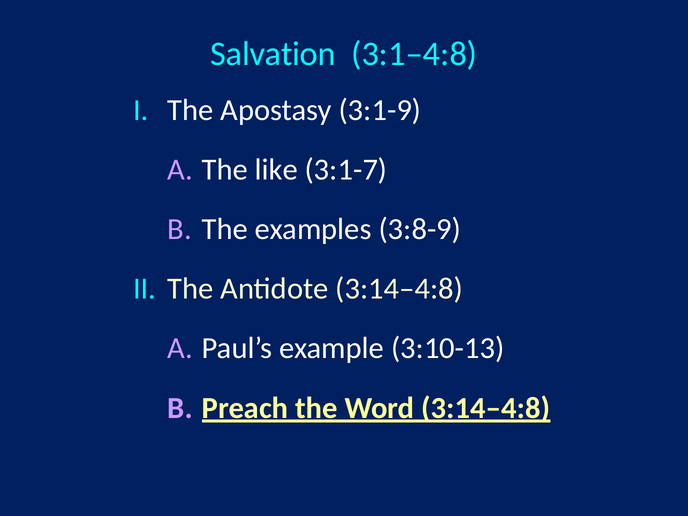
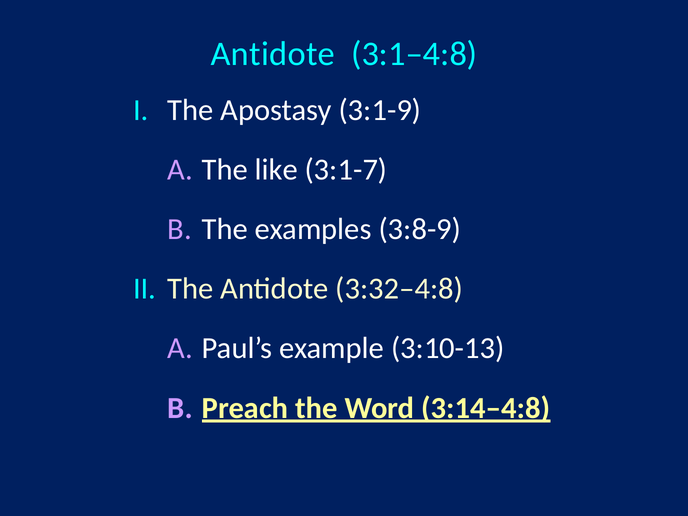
Salvation at (273, 54): Salvation -> Antidote
Antidote 3:14‒4:8: 3:14‒4:8 -> 3:32‒4:8
